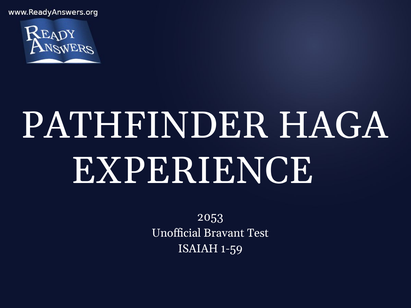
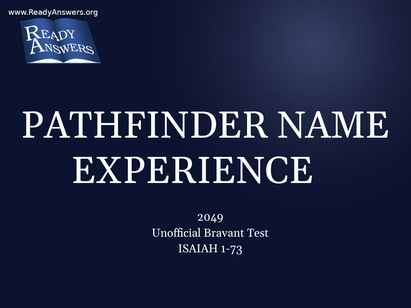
HAGA: HAGA -> NAME
2053: 2053 -> 2049
1-59: 1-59 -> 1-73
